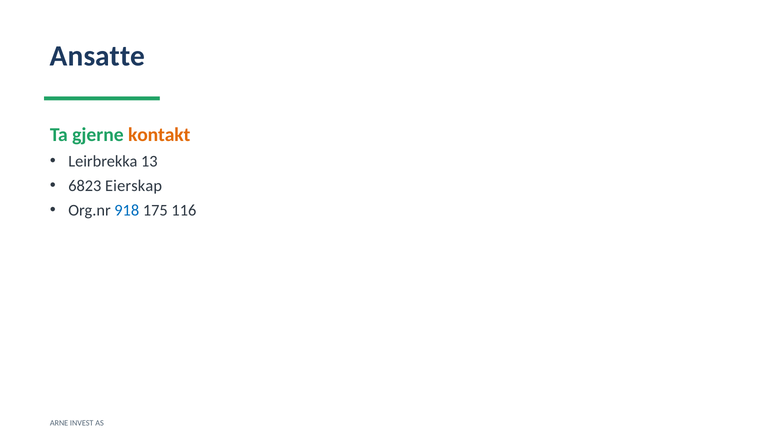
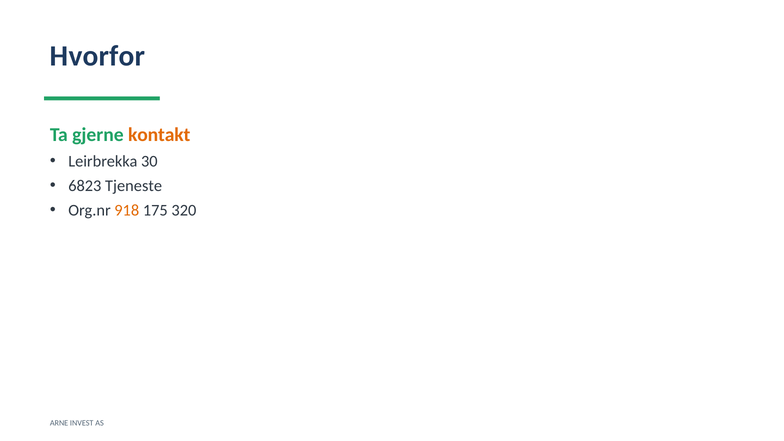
Ansatte: Ansatte -> Hvorfor
13: 13 -> 30
Eierskap: Eierskap -> Tjeneste
918 colour: blue -> orange
116: 116 -> 320
